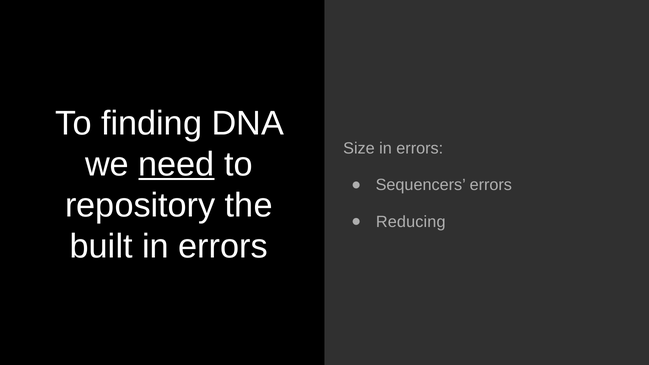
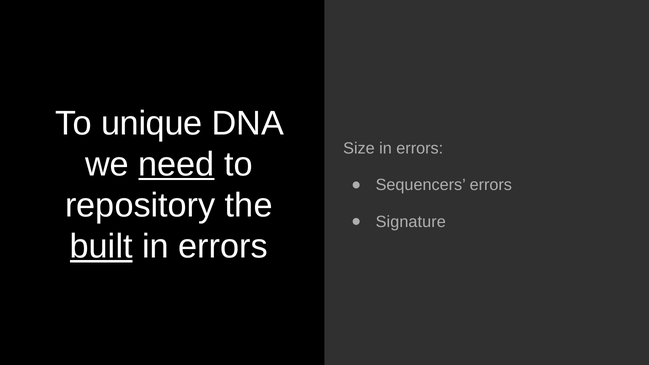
finding: finding -> unique
Reducing: Reducing -> Signature
built underline: none -> present
